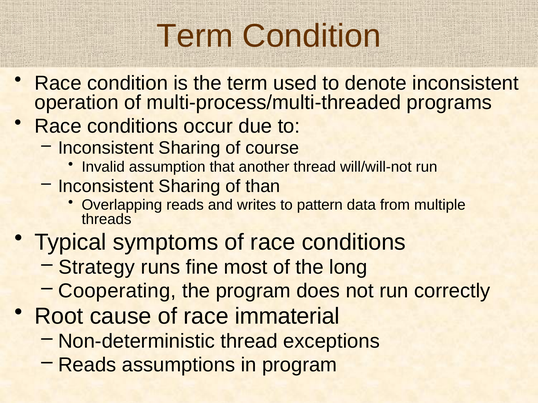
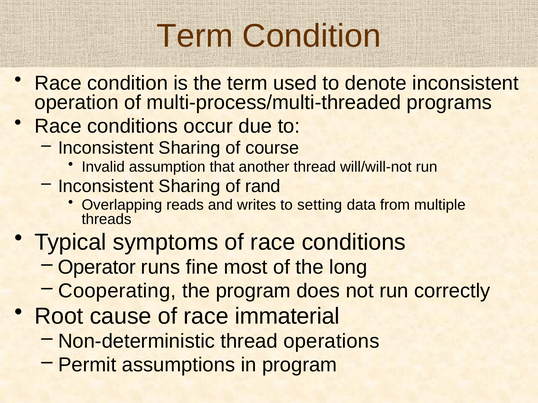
than: than -> rand
pattern: pattern -> setting
Strategy: Strategy -> Operator
exceptions: exceptions -> operations
Reads at (87, 365): Reads -> Permit
